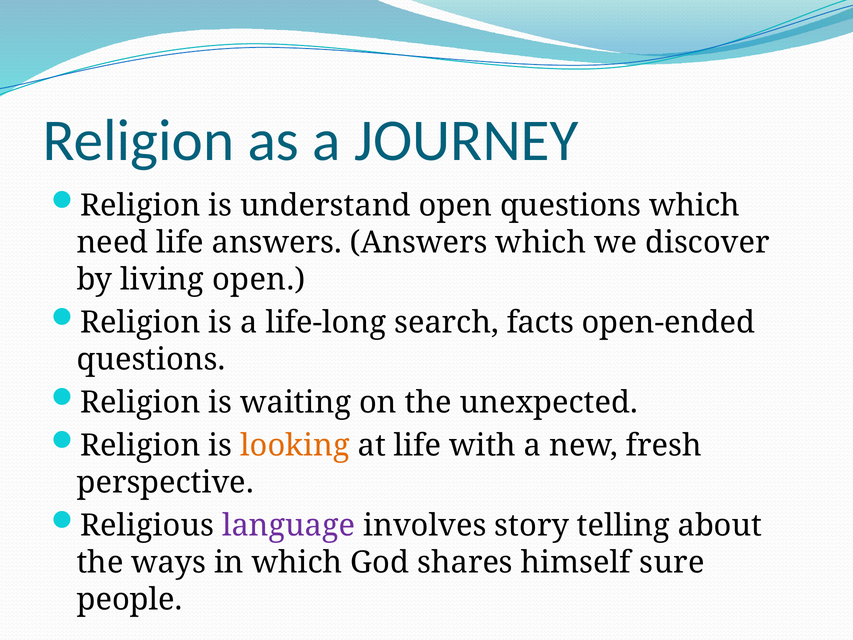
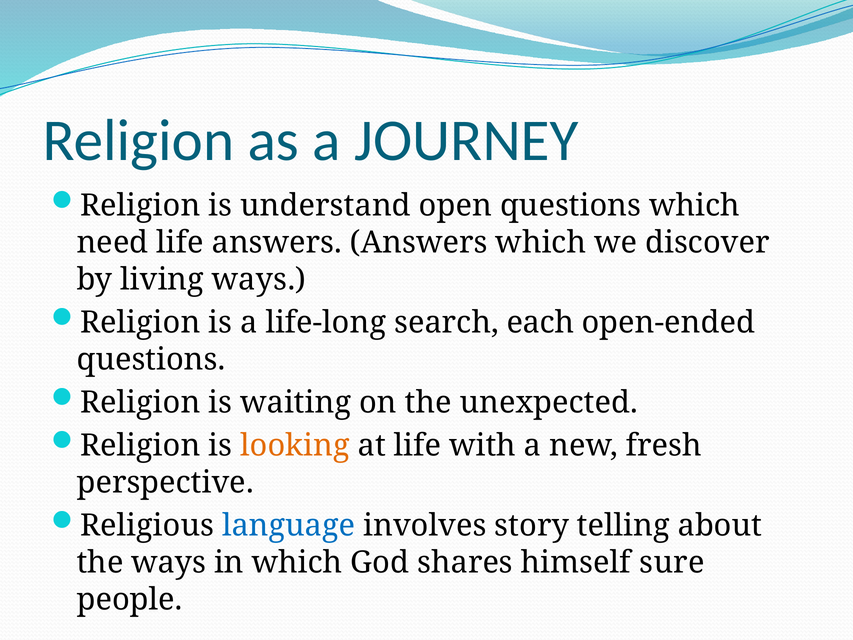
living open: open -> ways
facts: facts -> each
language colour: purple -> blue
